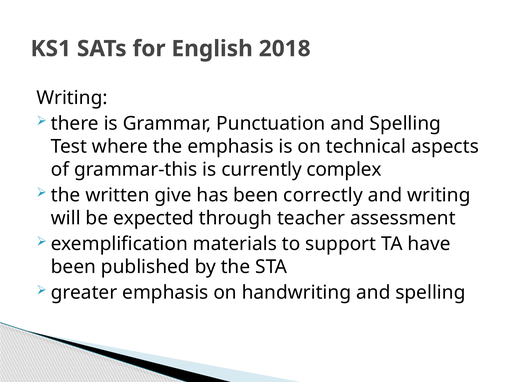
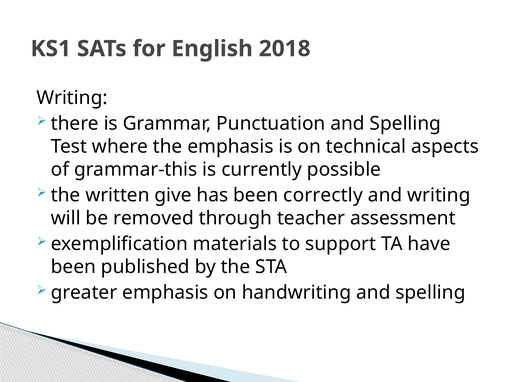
complex: complex -> possible
expected: expected -> removed
